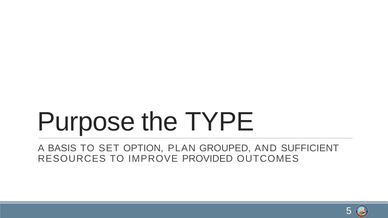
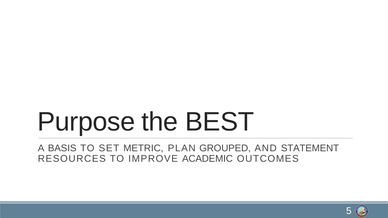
TYPE: TYPE -> BEST
OPTION: OPTION -> METRIC
SUFFICIENT: SUFFICIENT -> STATEMENT
PROVIDED: PROVIDED -> ACADEMIC
